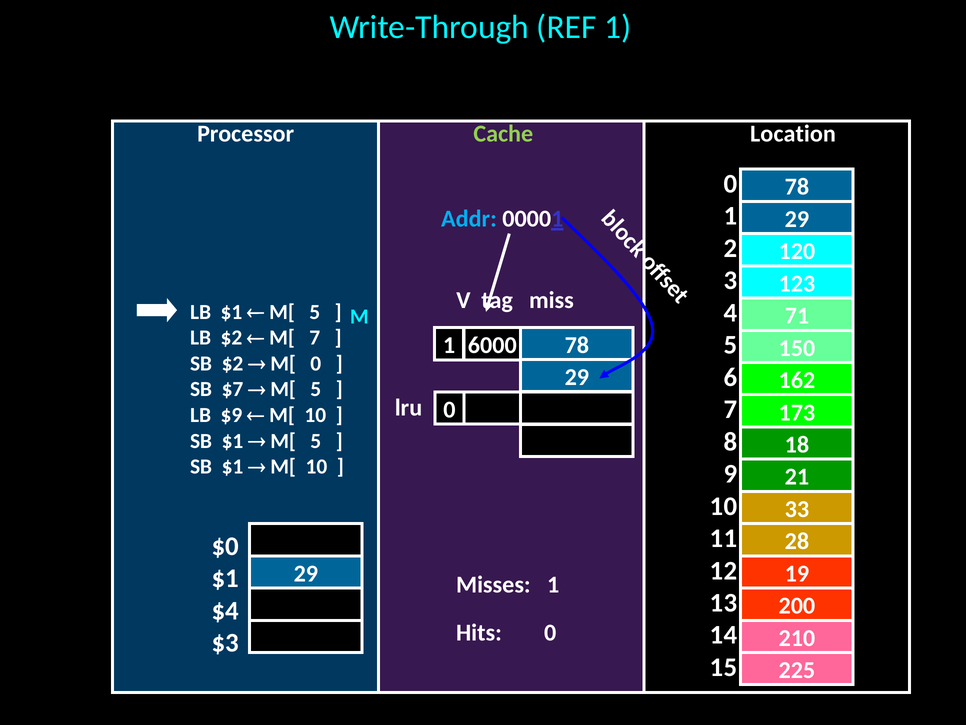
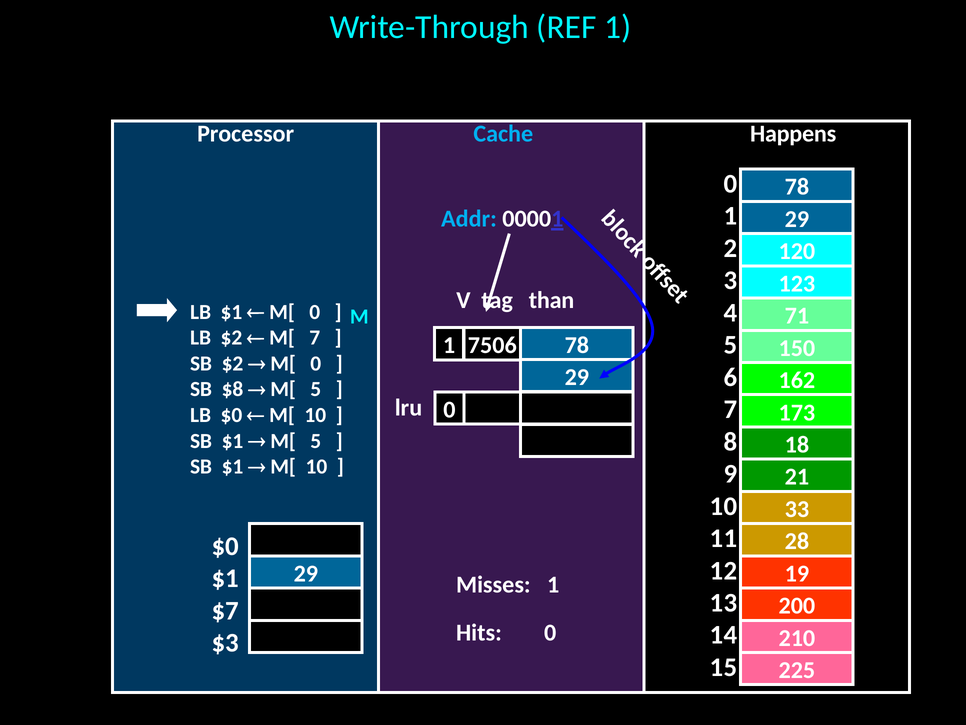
Cache colour: light green -> light blue
Location: Location -> Happens
miss: miss -> than
5 at (315, 312): 5 -> 0
6000: 6000 -> 7506
$7: $7 -> $8
LB $9: $9 -> $0
$4: $4 -> $7
